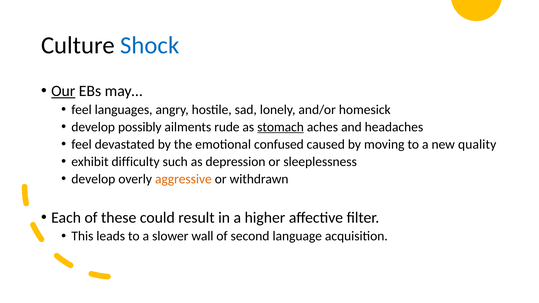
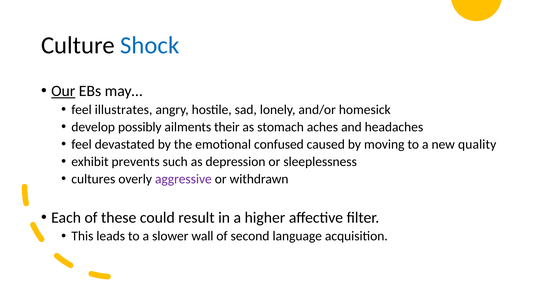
languages: languages -> illustrates
rude: rude -> their
stomach underline: present -> none
difficulty: difficulty -> prevents
develop at (93, 179): develop -> cultures
aggressive colour: orange -> purple
